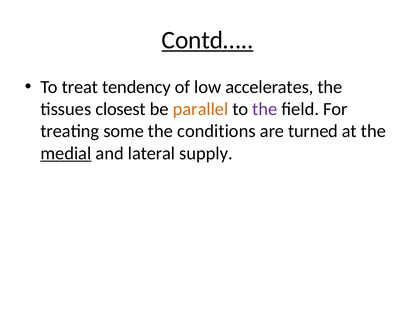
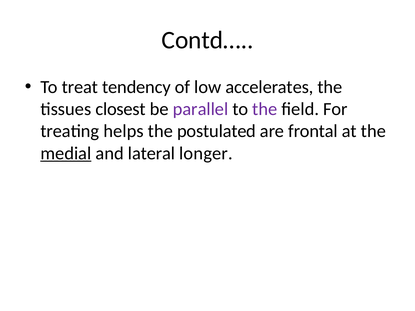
Contd… underline: present -> none
parallel colour: orange -> purple
some: some -> helps
conditions: conditions -> postulated
turned: turned -> frontal
supply: supply -> longer
